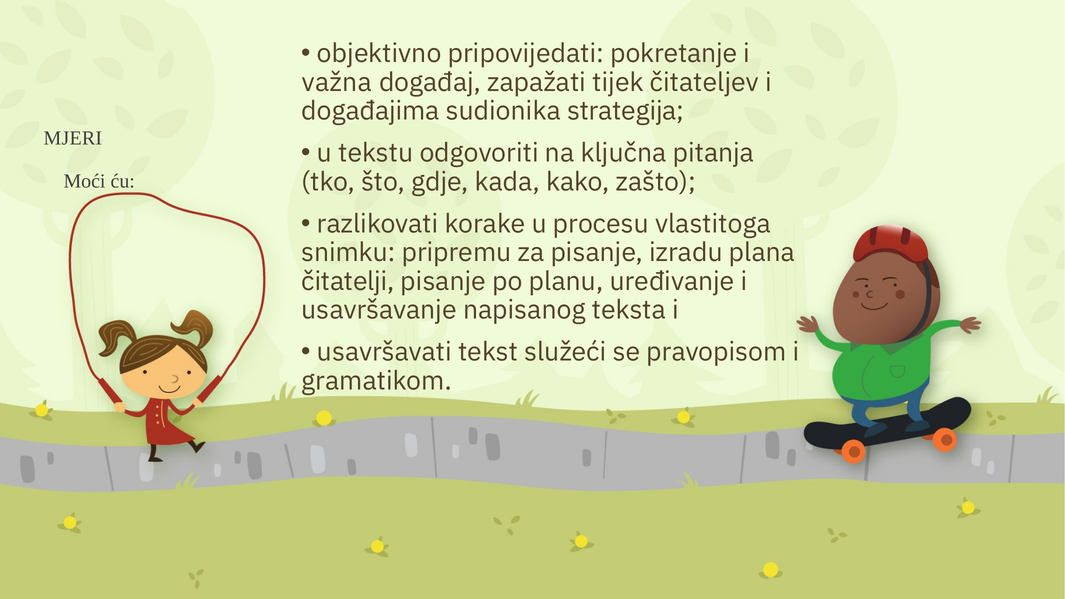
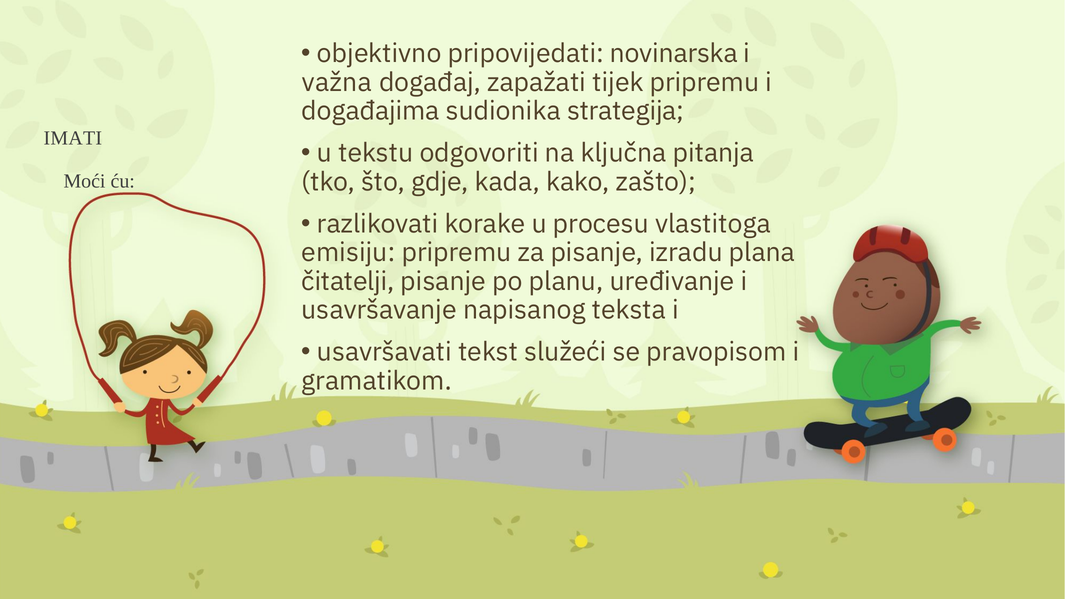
pokretanje: pokretanje -> novinarska
tijek čitateljev: čitateljev -> pripremu
MJERI: MJERI -> IMATI
snimku: snimku -> emisiju
